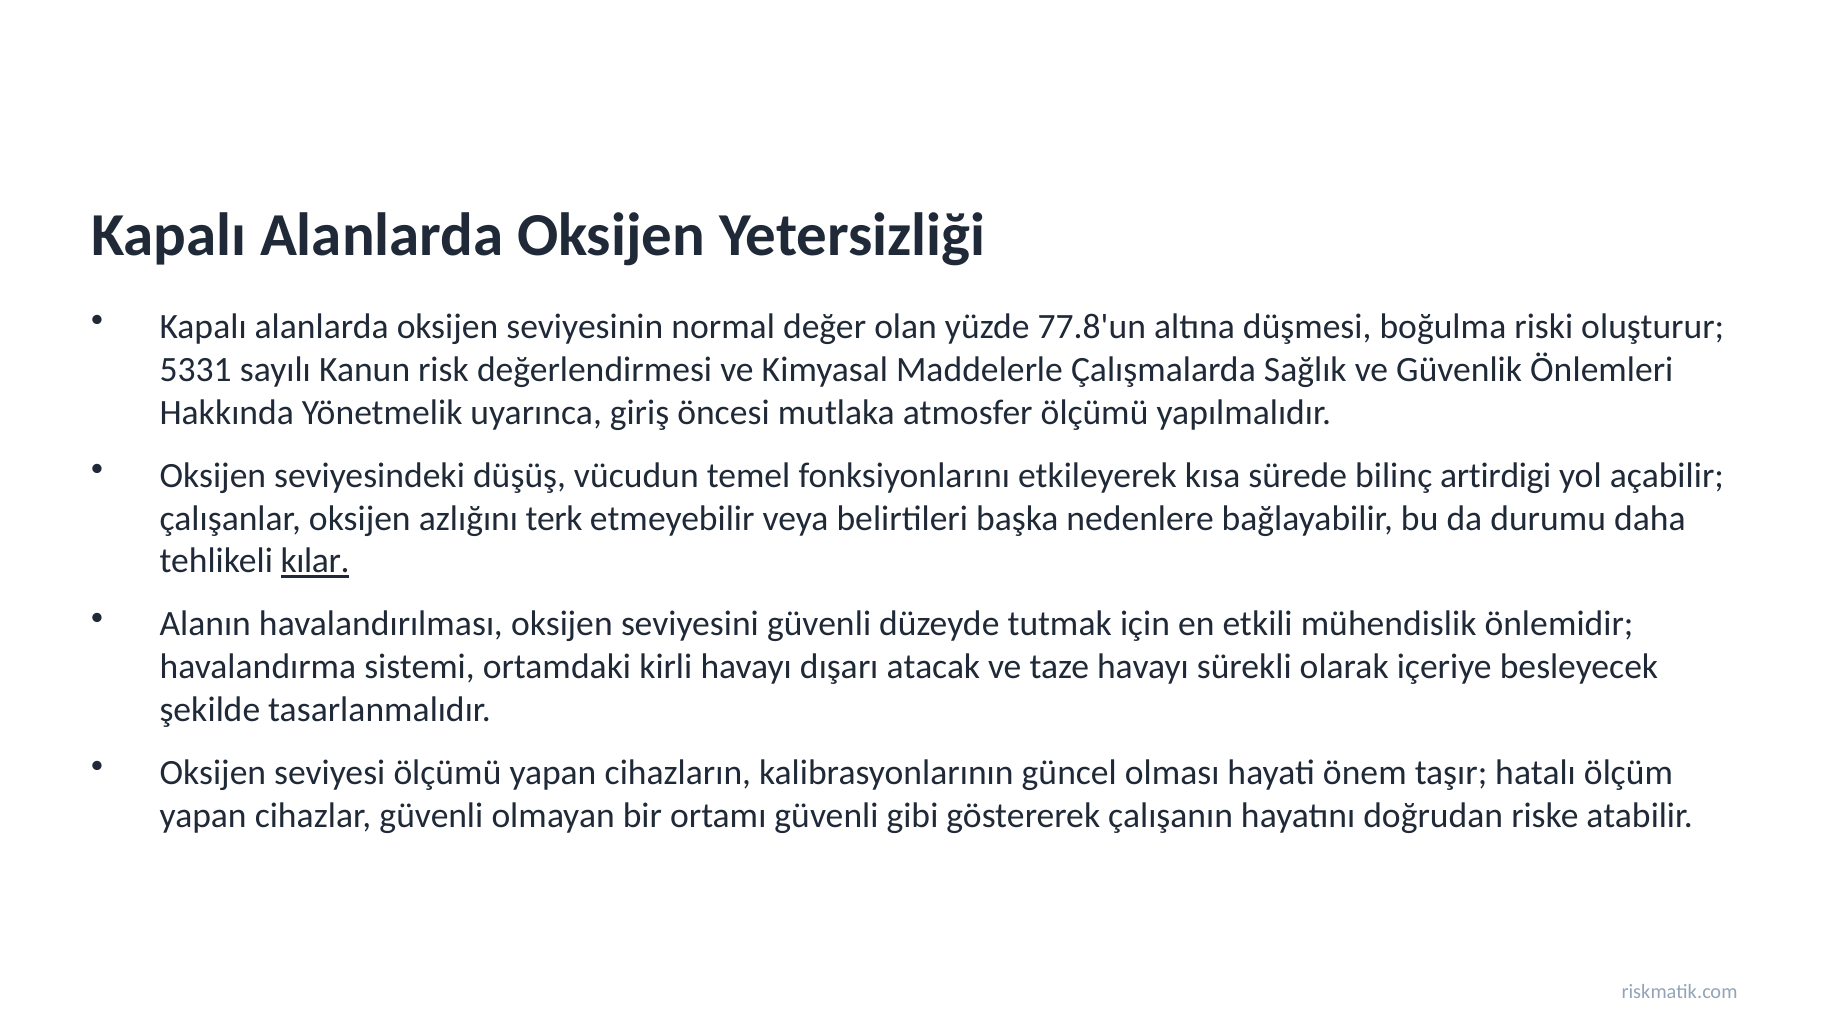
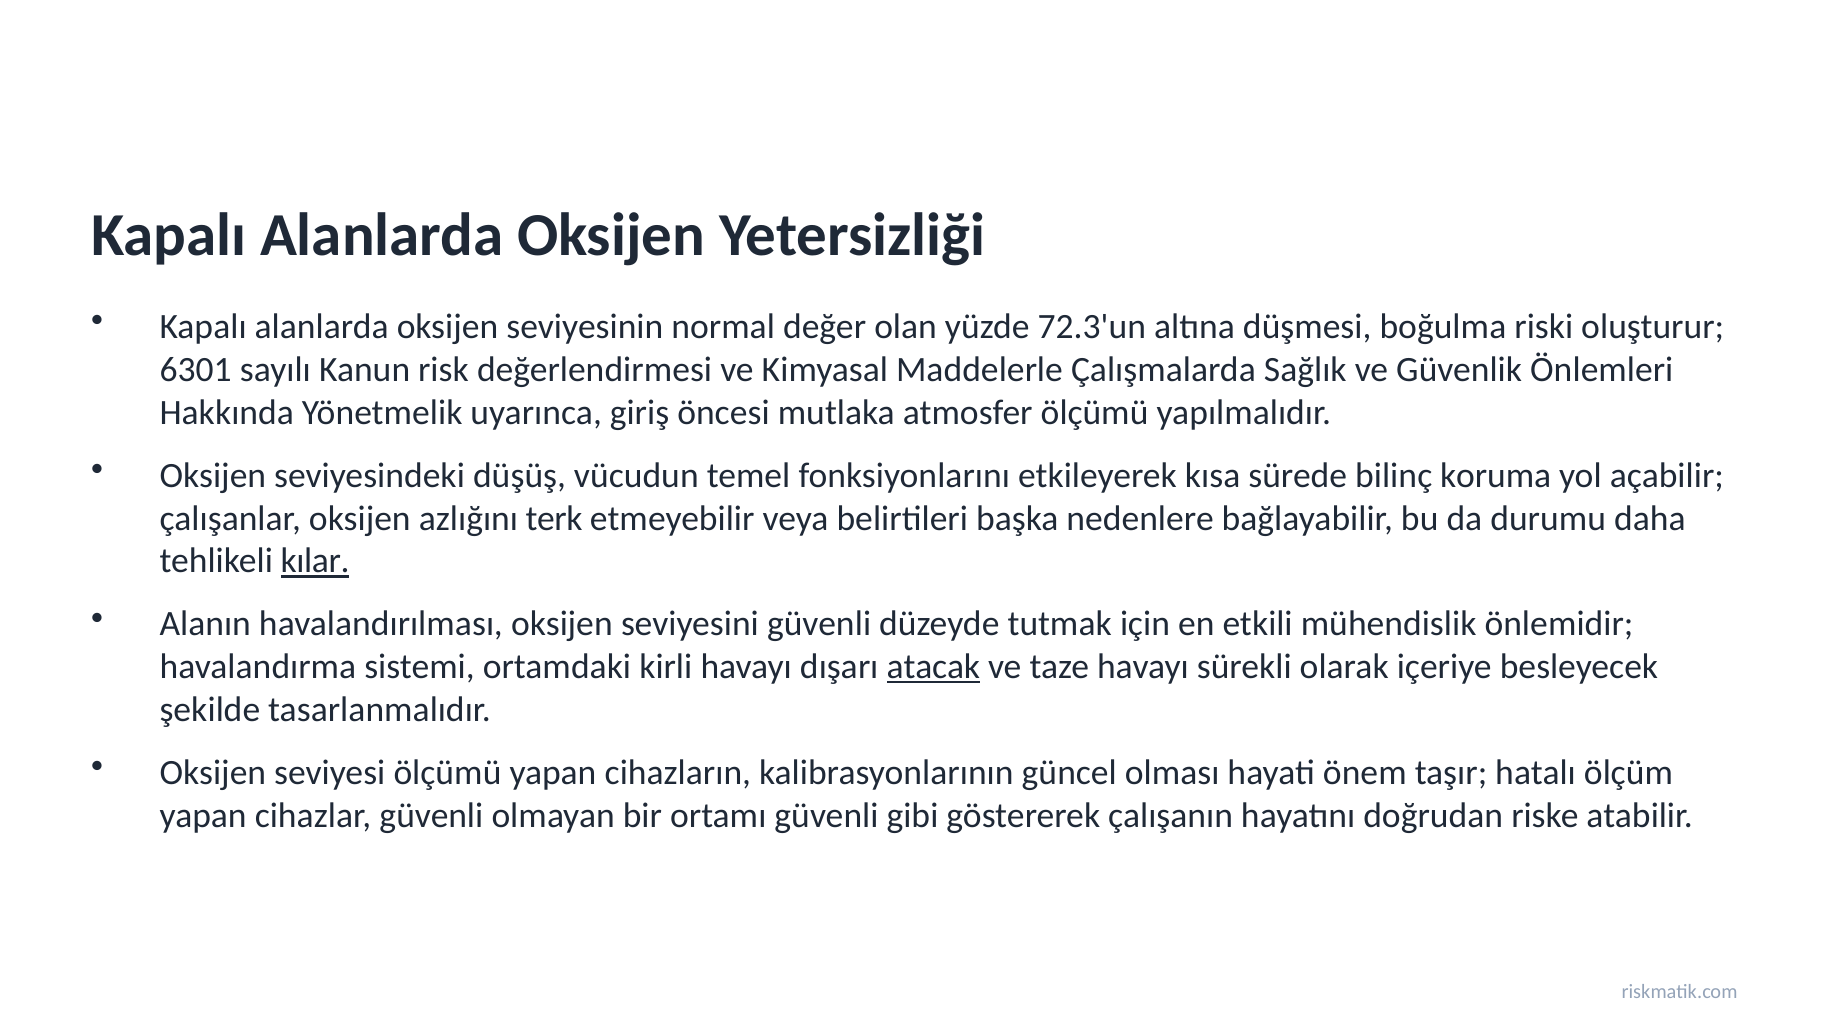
77.8'un: 77.8'un -> 72.3'un
5331: 5331 -> 6301
artirdigi: artirdigi -> koruma
atacak underline: none -> present
